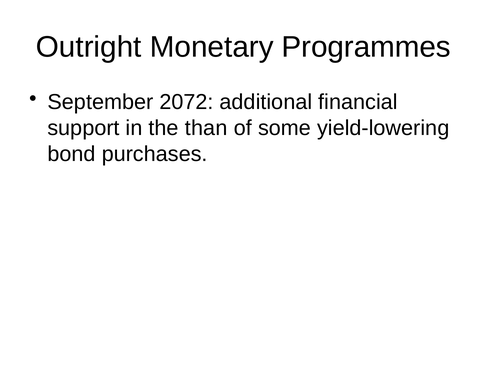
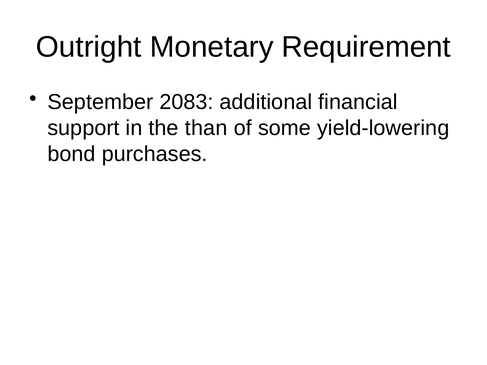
Programmes: Programmes -> Requirement
2072: 2072 -> 2083
